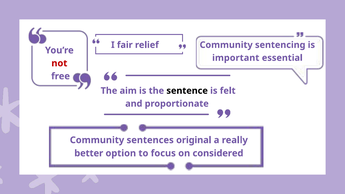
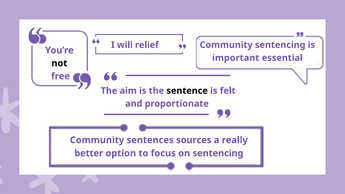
fair: fair -> will
not colour: red -> black
original: original -> sources
on considered: considered -> sentencing
